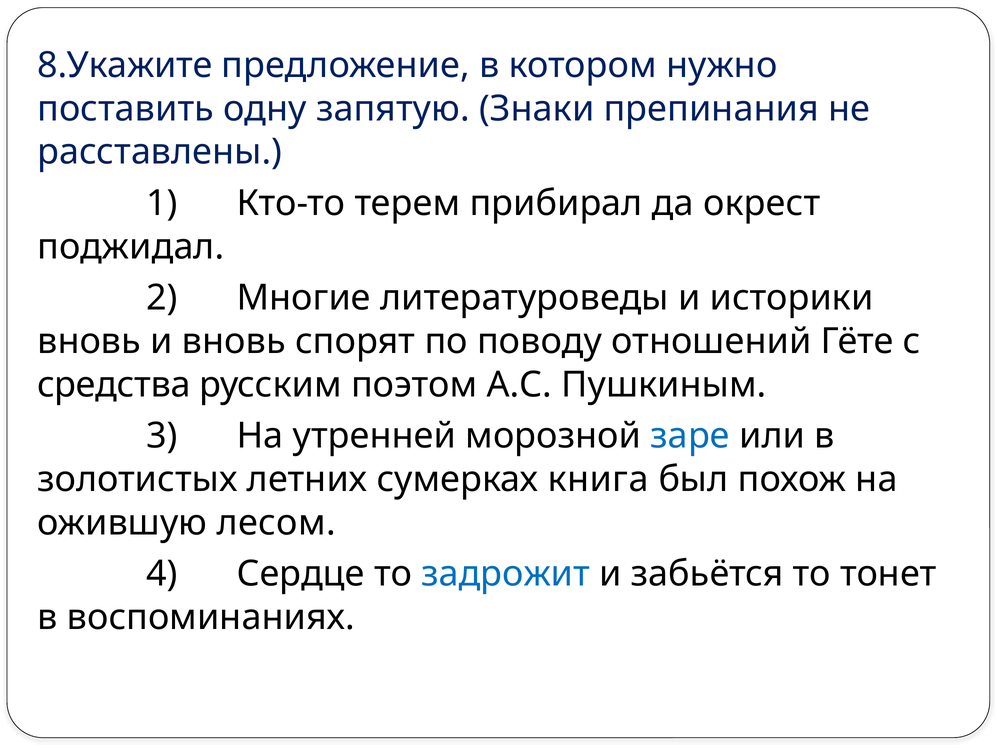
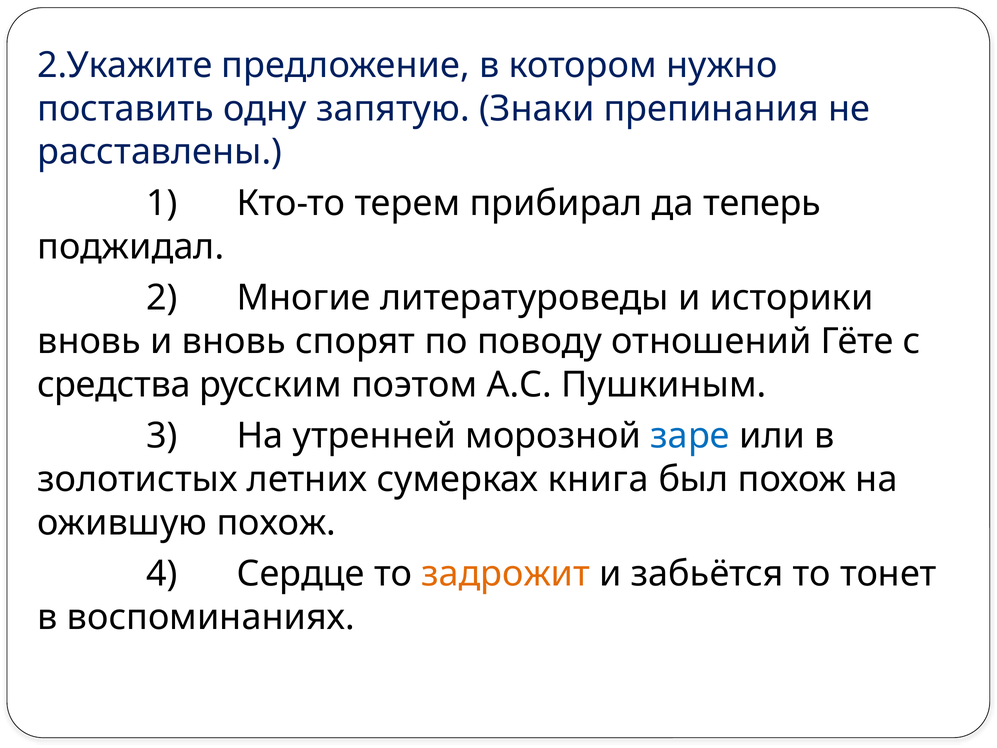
8.Укажите: 8.Укажите -> 2.Укажите
окрест: окрест -> теперь
ожившую лесом: лесом -> похож
задрожит colour: blue -> orange
